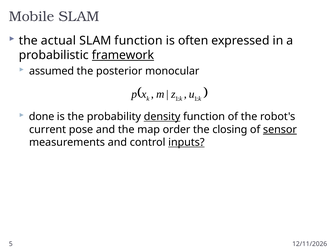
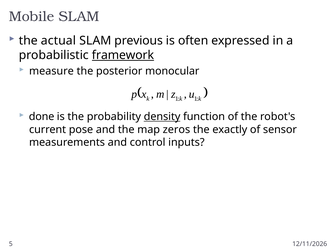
SLAM function: function -> previous
assumed: assumed -> measure
order: order -> zeros
closing: closing -> exactly
sensor underline: present -> none
inputs underline: present -> none
